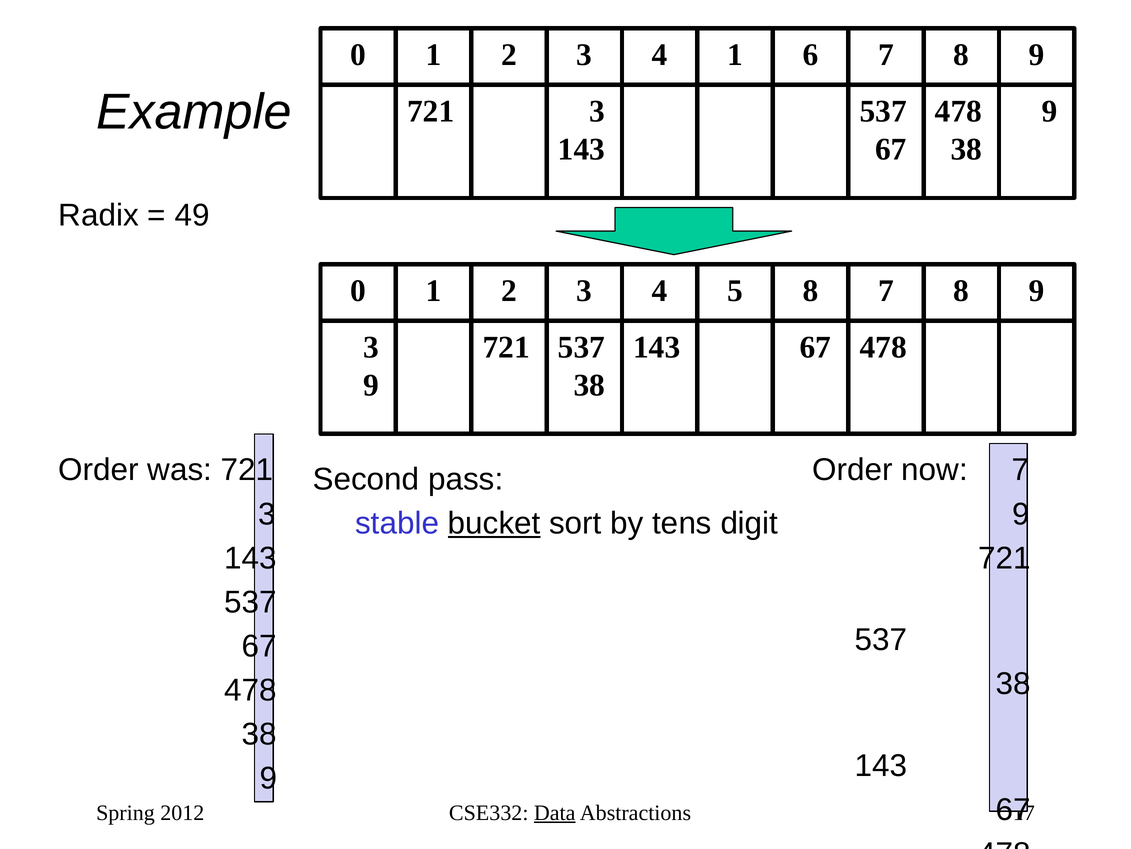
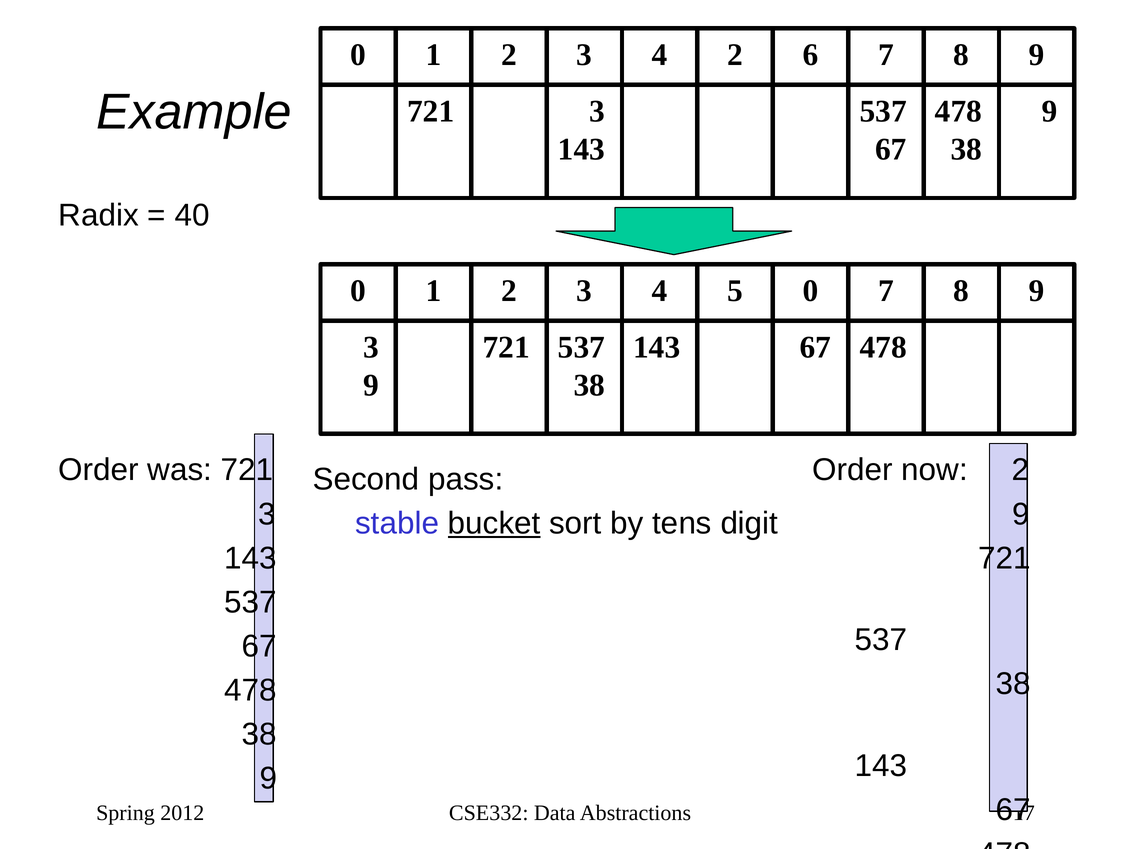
4 1: 1 -> 2
49: 49 -> 40
5 8: 8 -> 0
now 7: 7 -> 2
Data underline: present -> none
